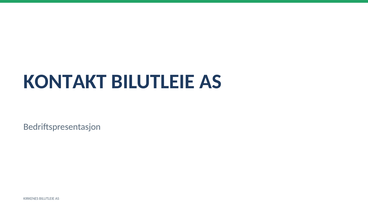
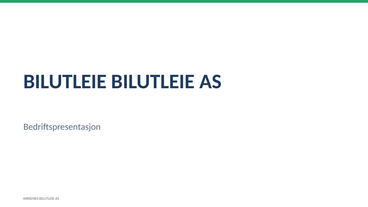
KONTAKT at (65, 82): KONTAKT -> BILUTLEIE
